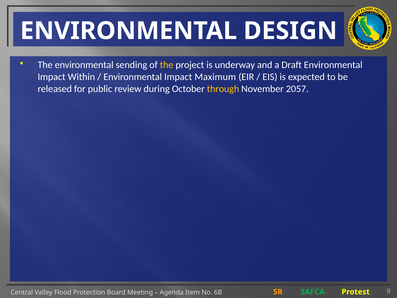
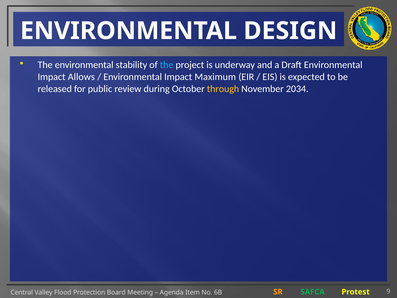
sending: sending -> stability
the at (167, 65) colour: yellow -> light blue
Within: Within -> Allows
2057: 2057 -> 2034
